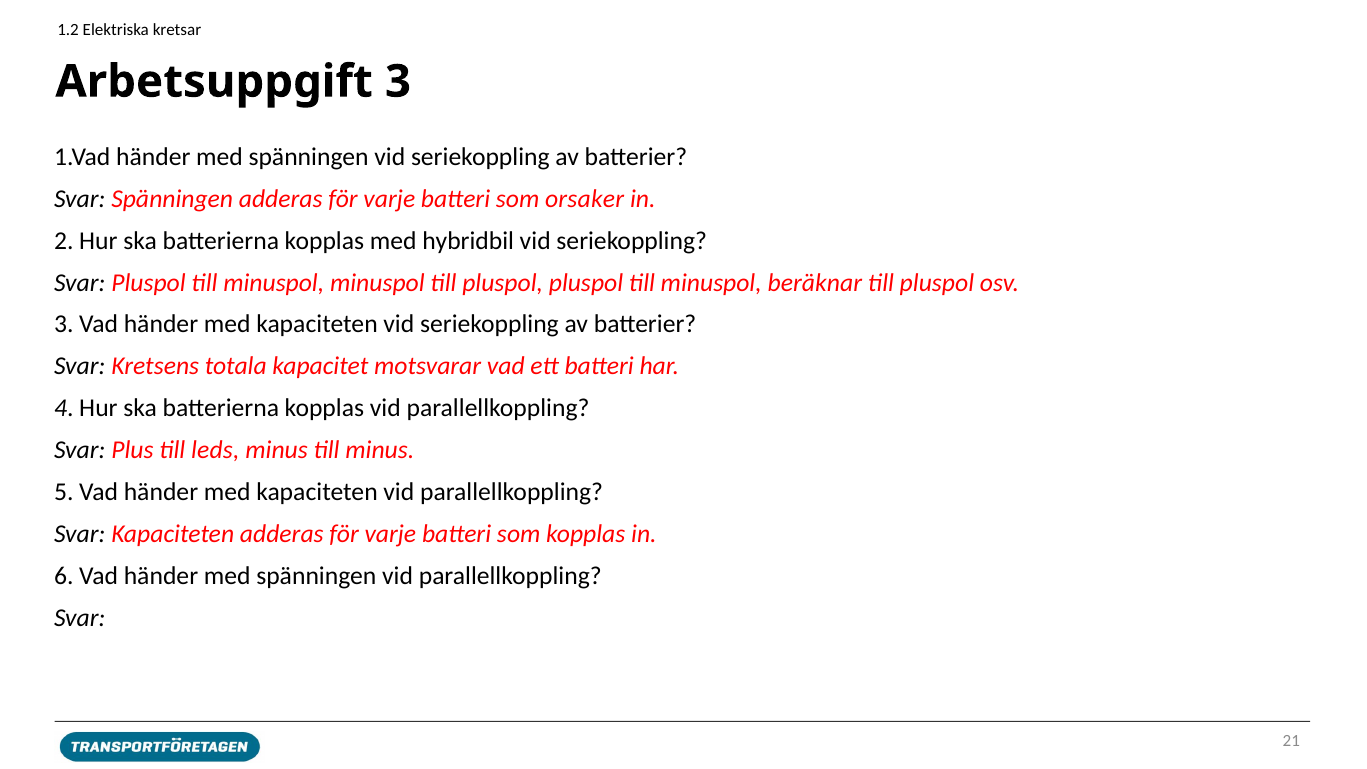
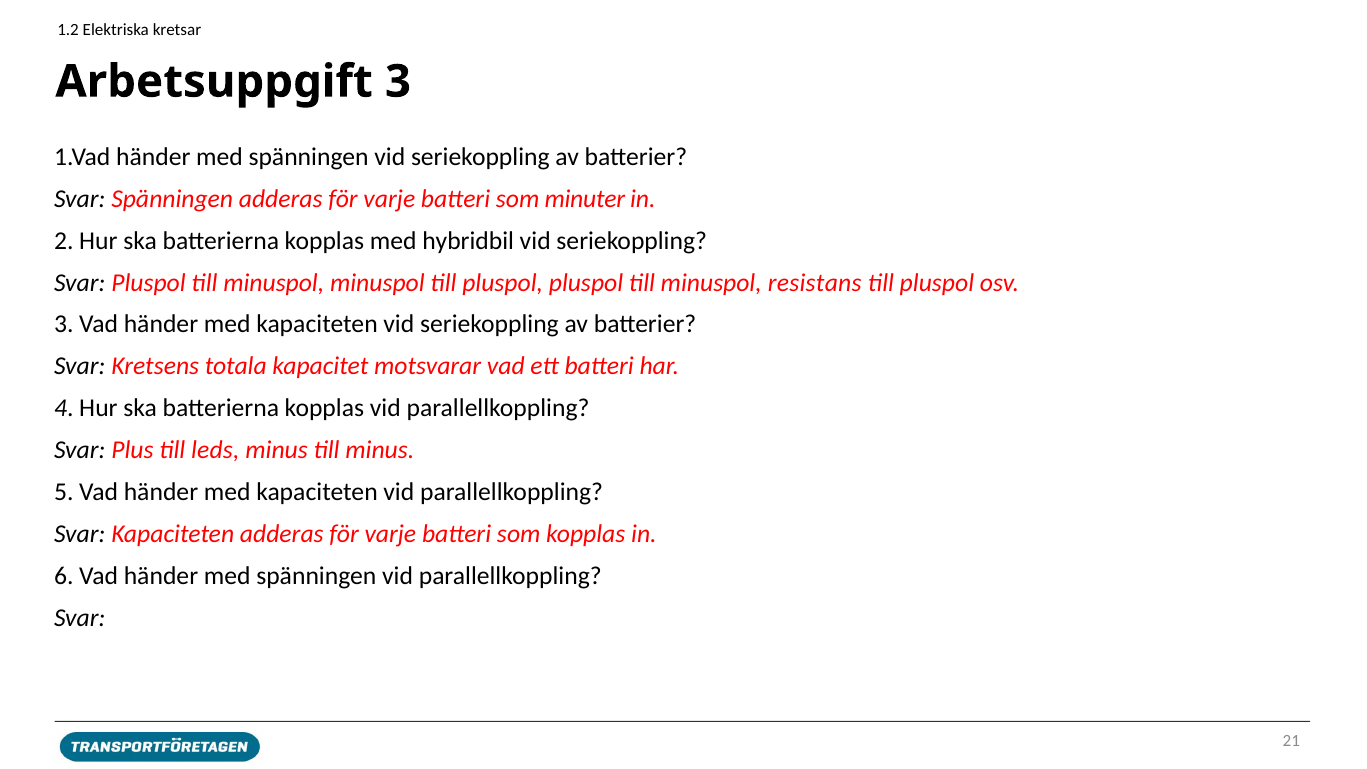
orsaker: orsaker -> minuter
beräknar: beräknar -> resistans
